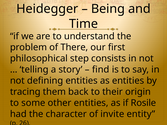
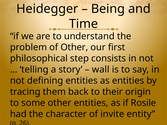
of There: There -> Other
find: find -> wall
